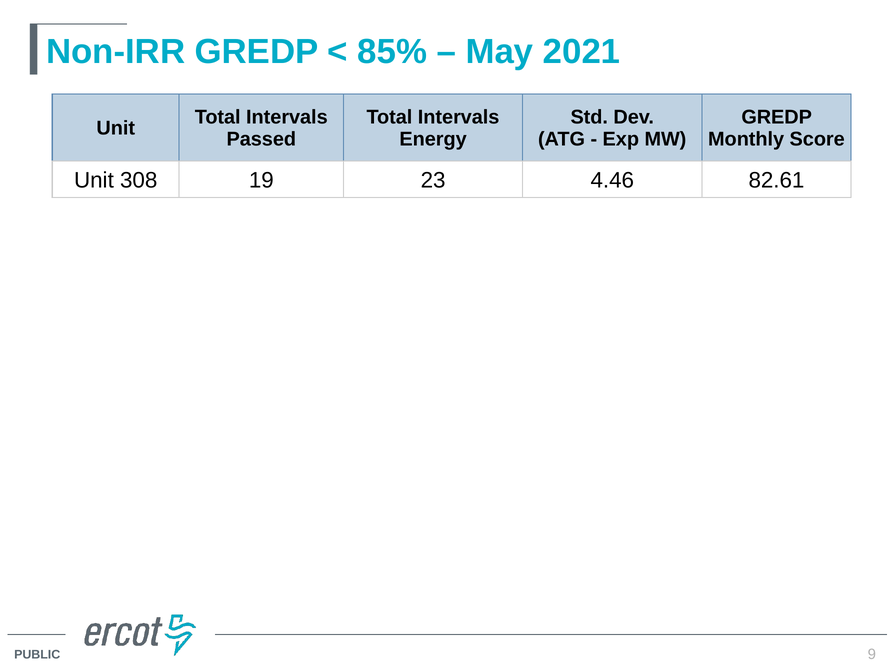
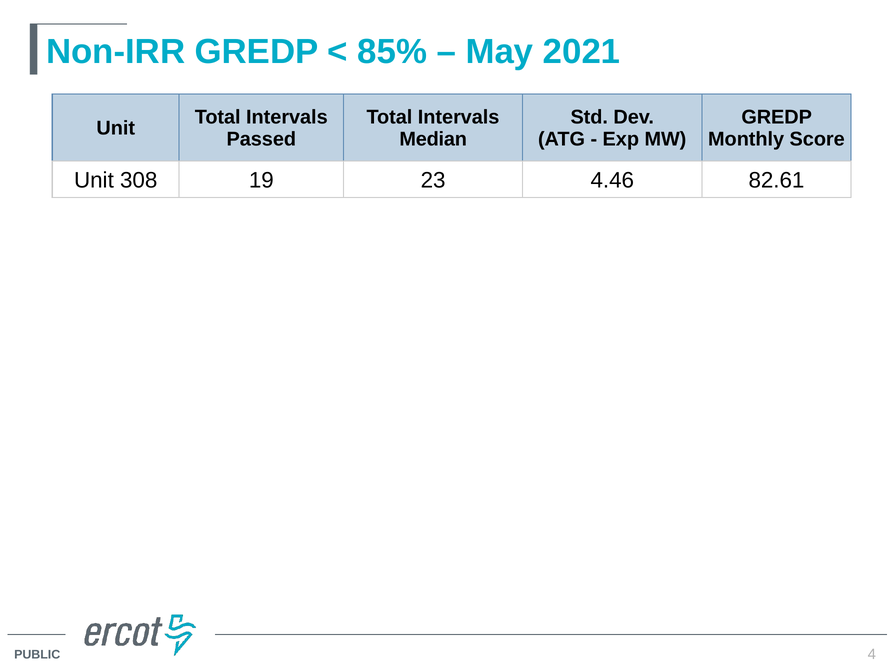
Energy: Energy -> Median
9: 9 -> 4
